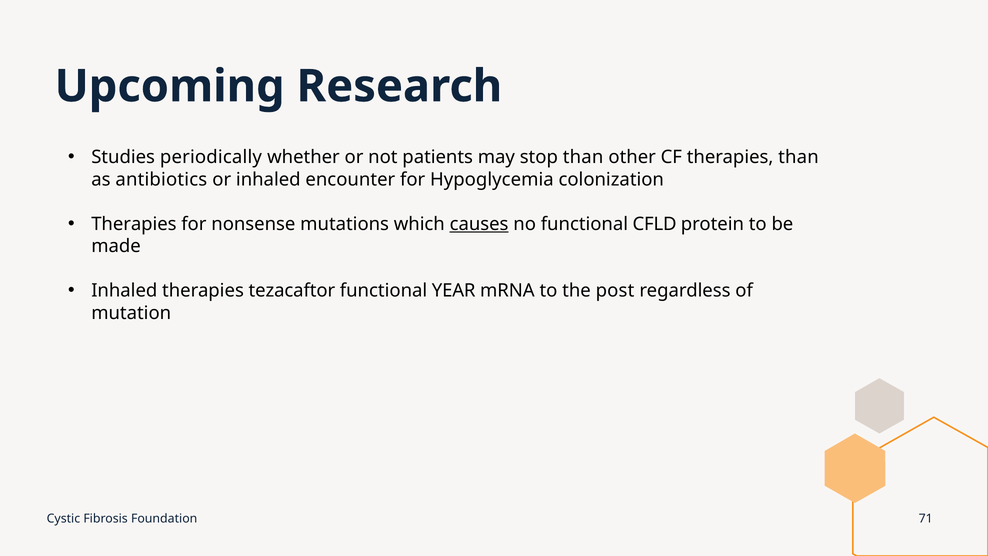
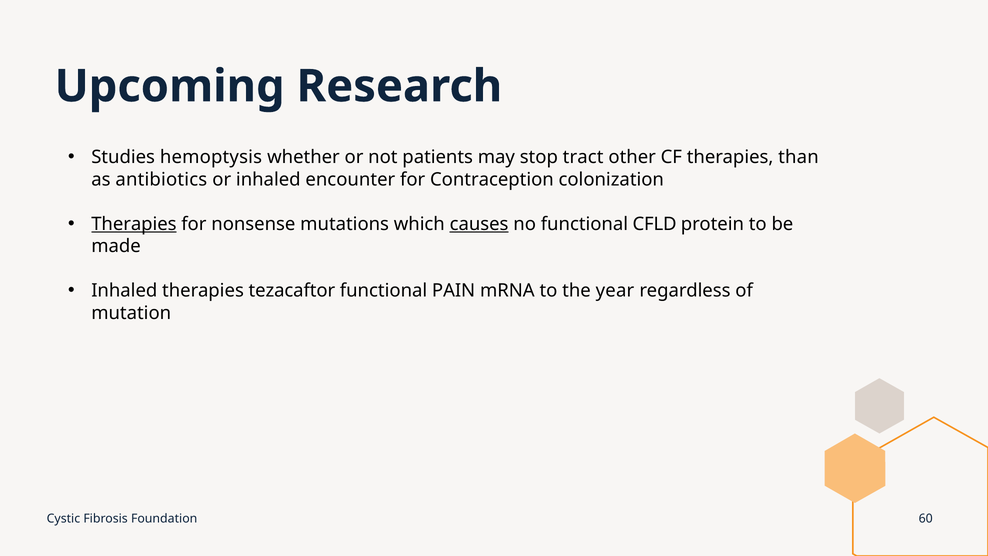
periodically: periodically -> hemoptysis
stop than: than -> tract
Hypoglycemia: Hypoglycemia -> Contraception
Therapies at (134, 224) underline: none -> present
YEAR: YEAR -> PAIN
post: post -> year
71: 71 -> 60
